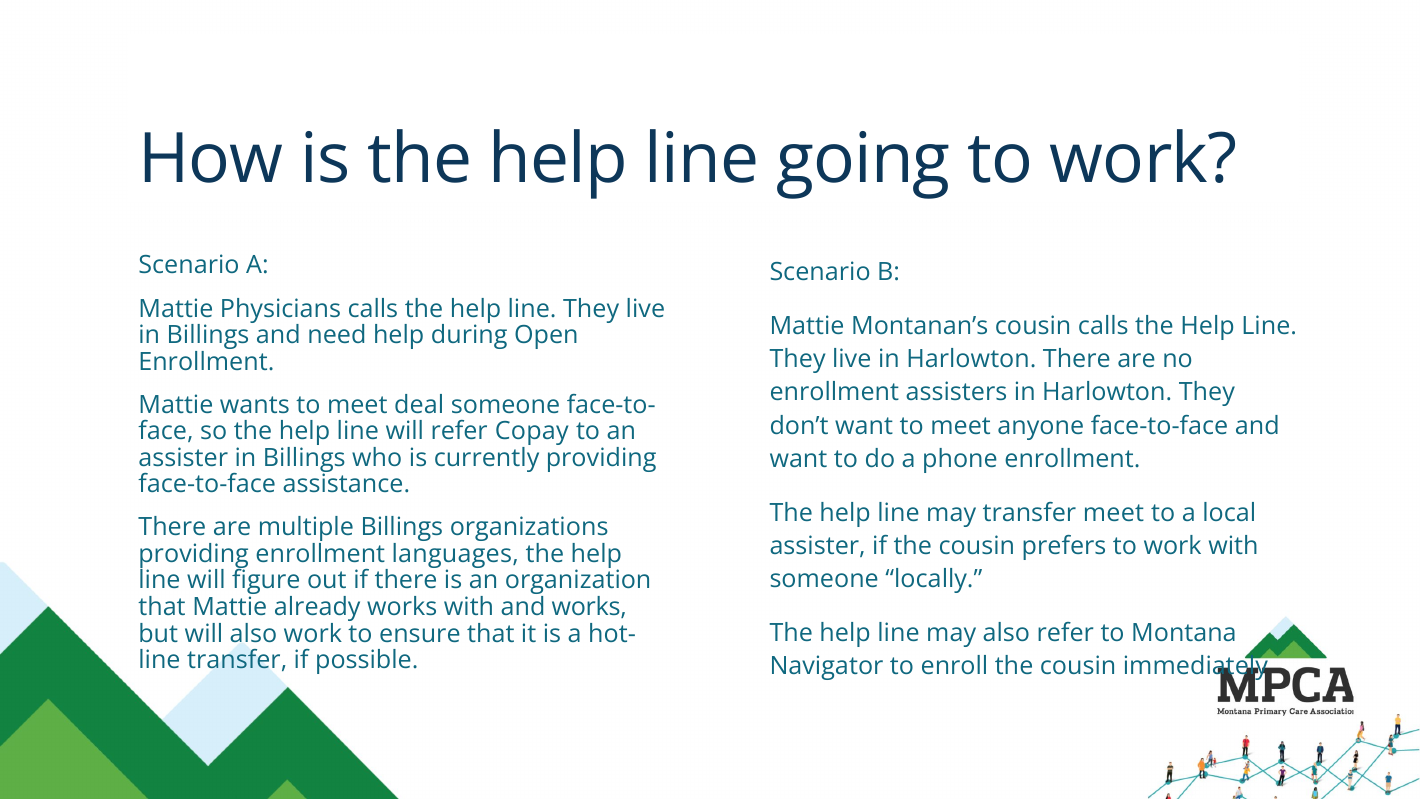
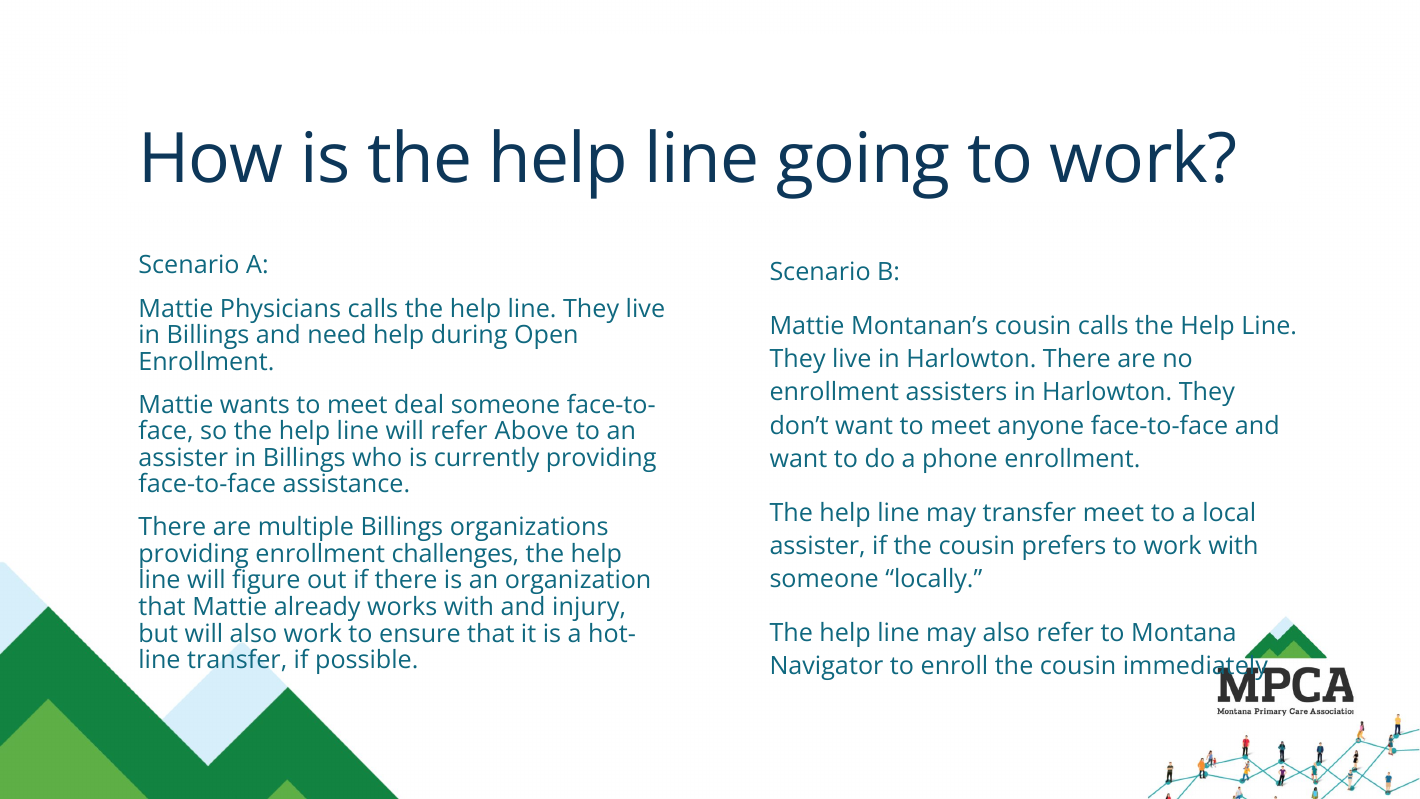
Copay: Copay -> Above
languages: languages -> challenges
and works: works -> injury
